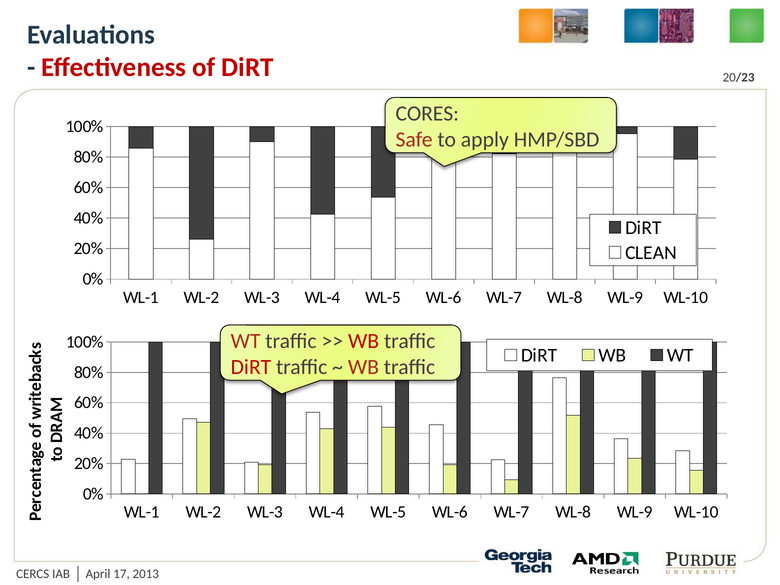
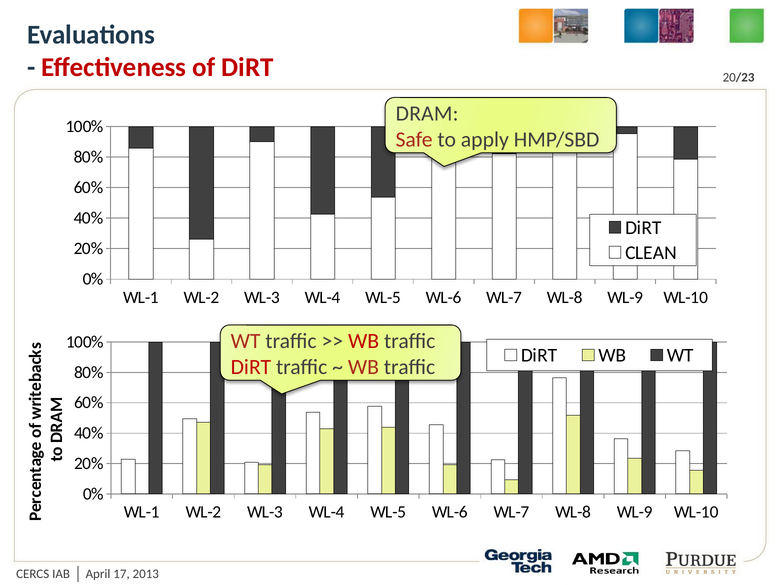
CORES: CORES -> DRAM
